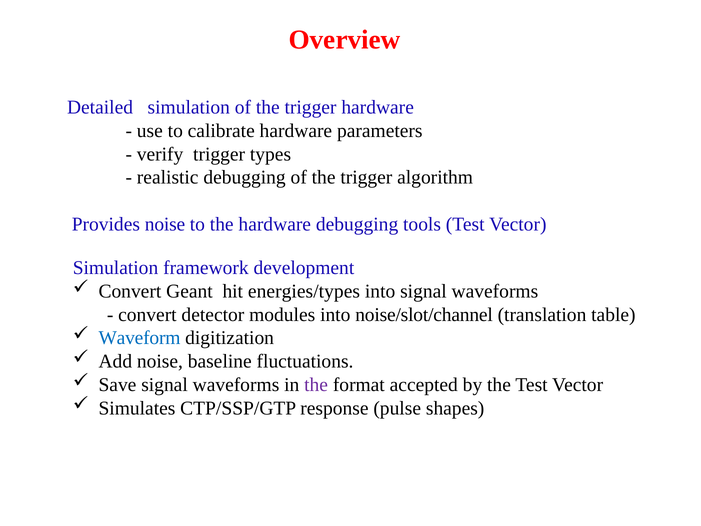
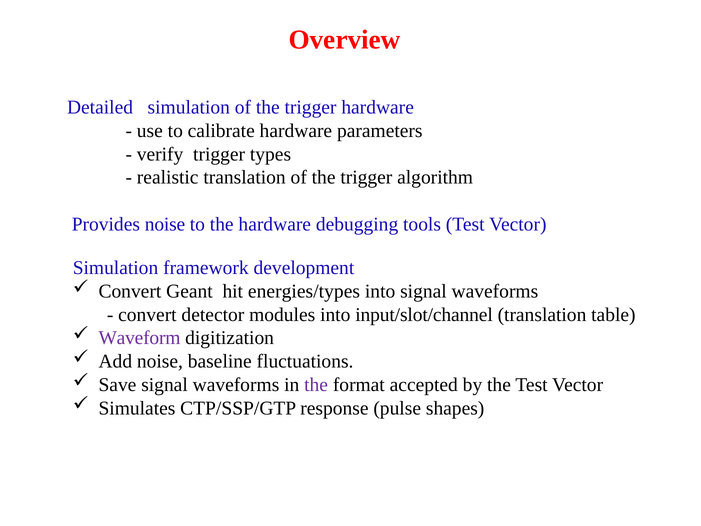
realistic debugging: debugging -> translation
noise/slot/channel: noise/slot/channel -> input/slot/channel
Waveform colour: blue -> purple
